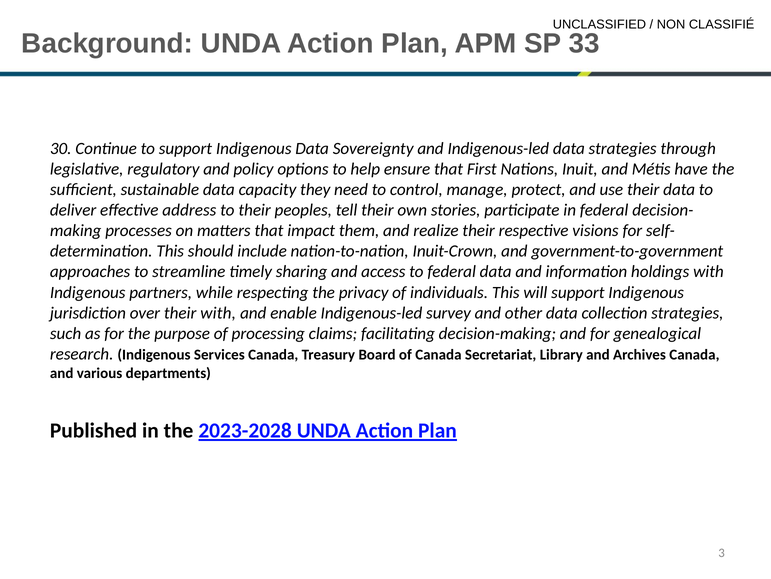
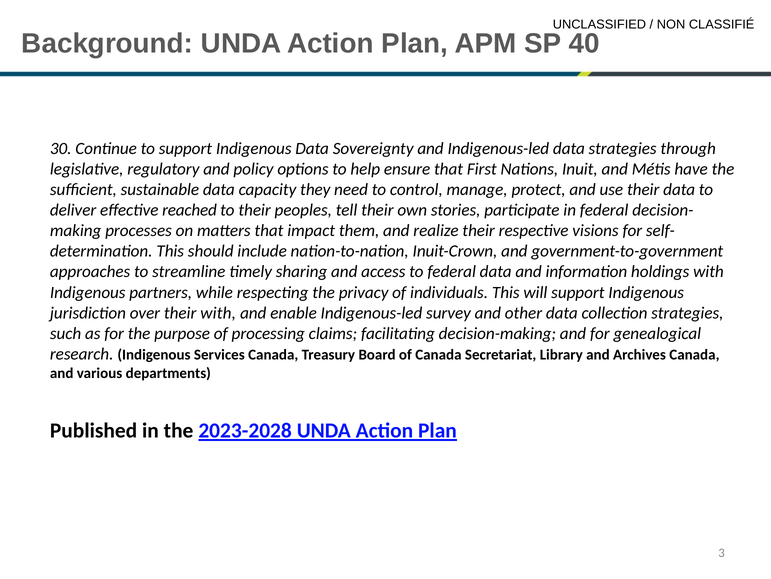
33: 33 -> 40
address: address -> reached
